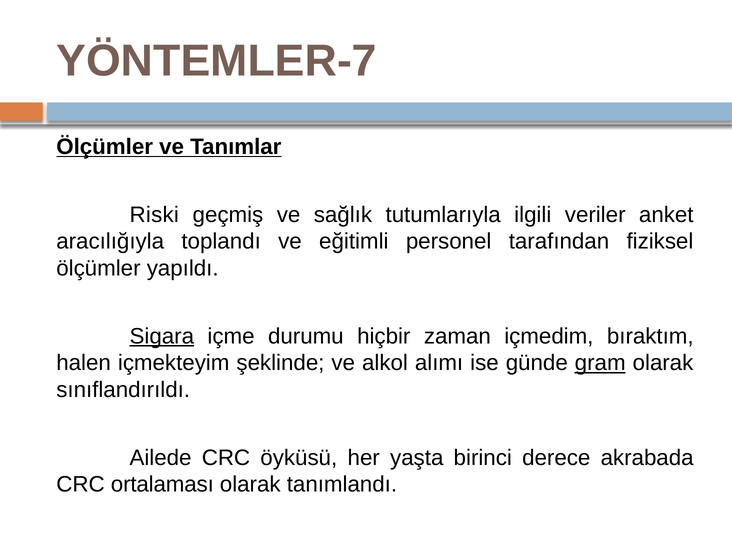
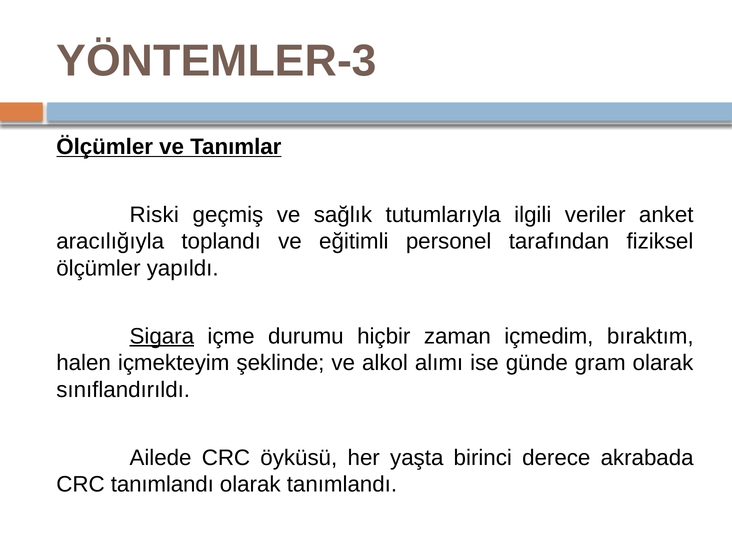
YÖNTEMLER-7: YÖNTEMLER-7 -> YÖNTEMLER-3
gram underline: present -> none
CRC ortalaması: ortalaması -> tanımlandı
